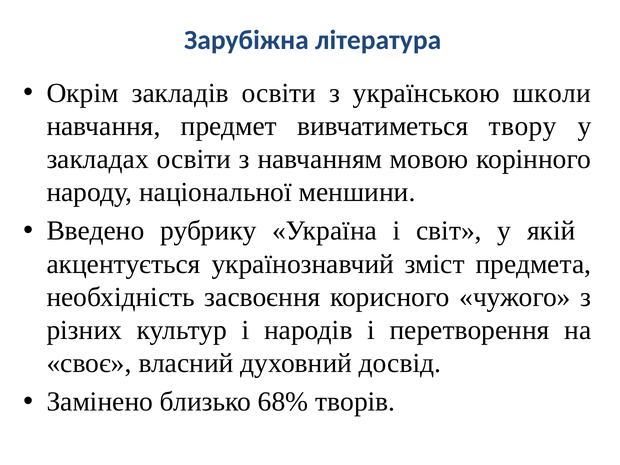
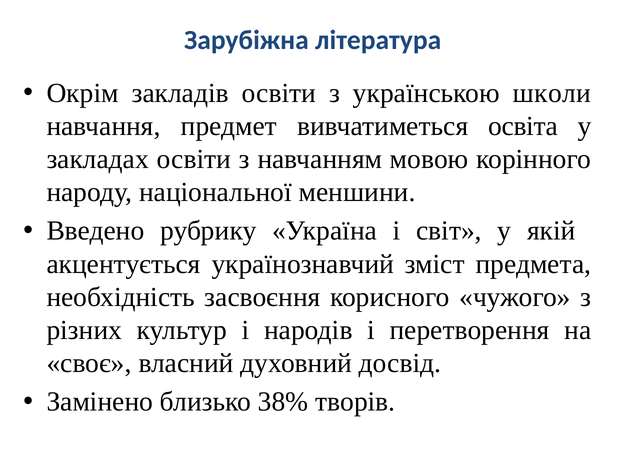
твору: твору -> освіта
68%: 68% -> 38%
